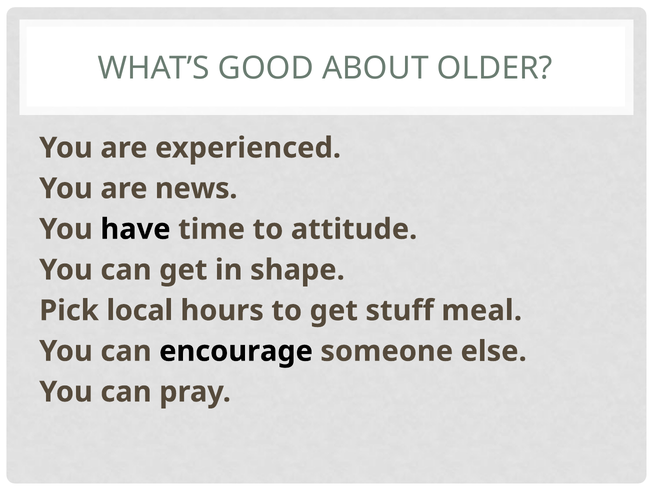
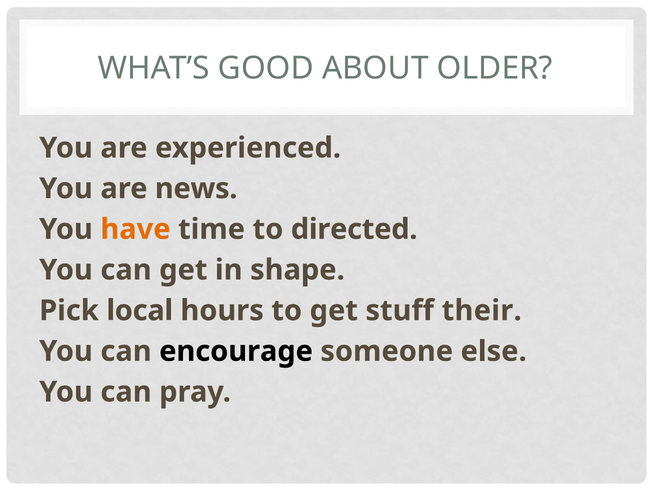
have colour: black -> orange
attitude: attitude -> directed
meal: meal -> their
